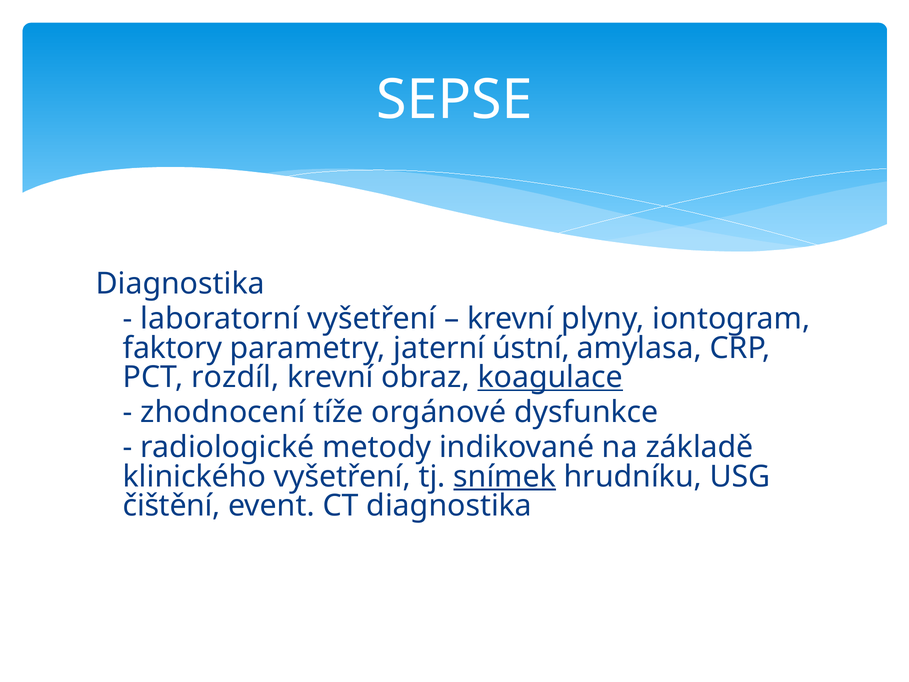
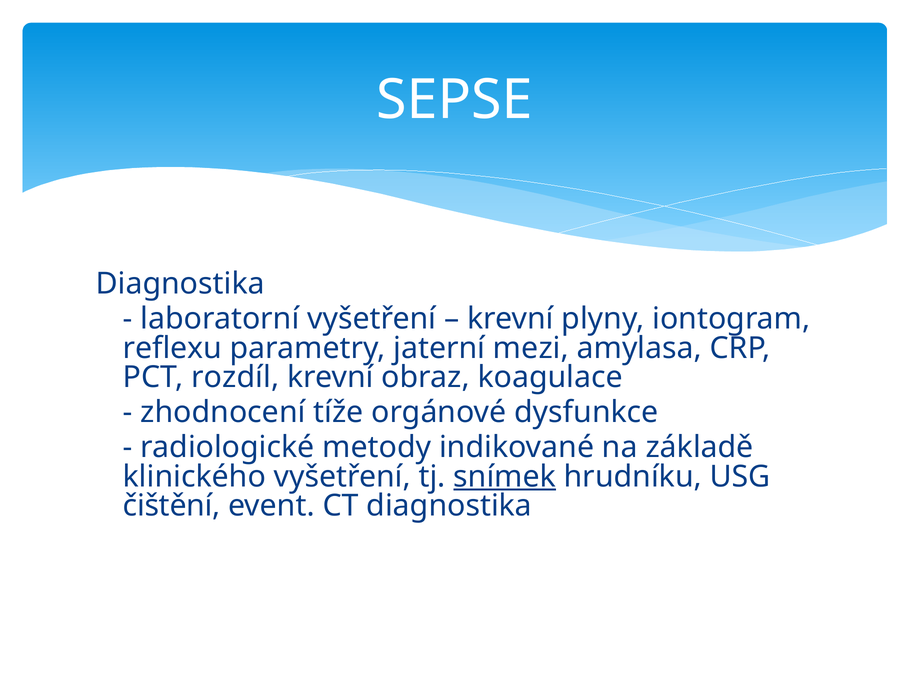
faktory: faktory -> reflexu
ústní: ústní -> mezi
koagulace underline: present -> none
